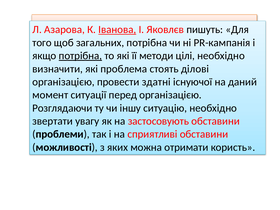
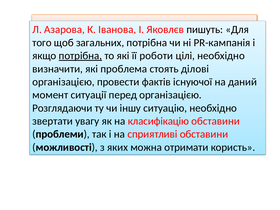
Іванова underline: present -> none
методи: методи -> роботи
здатні: здатні -> фактів
застосовують: застосовують -> класифікацію
